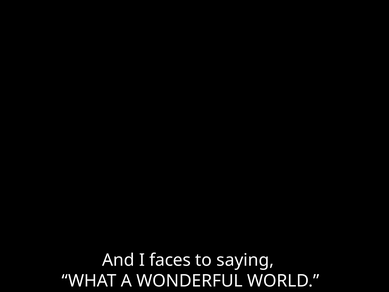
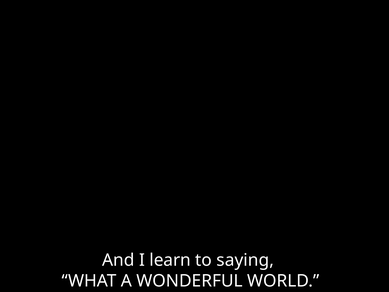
faces: faces -> learn
